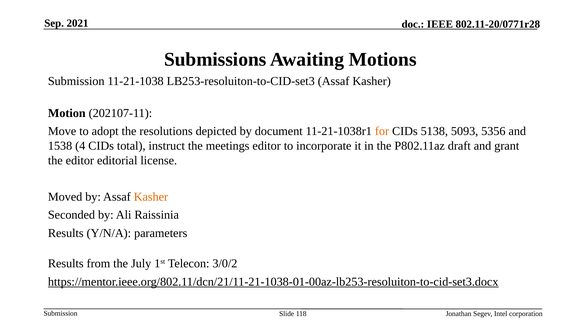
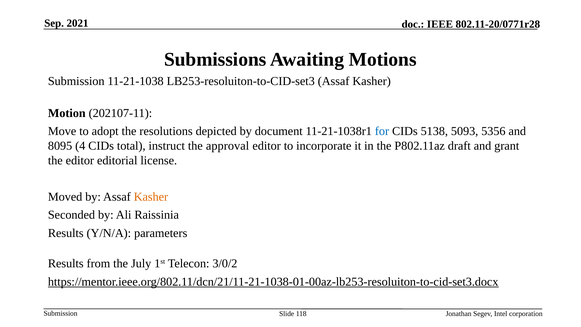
for colour: orange -> blue
1538: 1538 -> 8095
meetings: meetings -> approval
